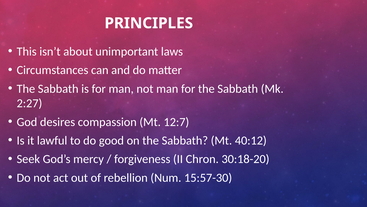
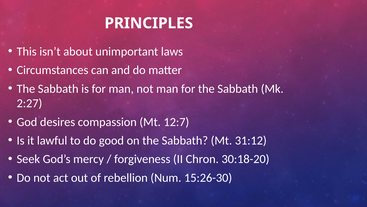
40:12: 40:12 -> 31:12
15:57-30: 15:57-30 -> 15:26-30
